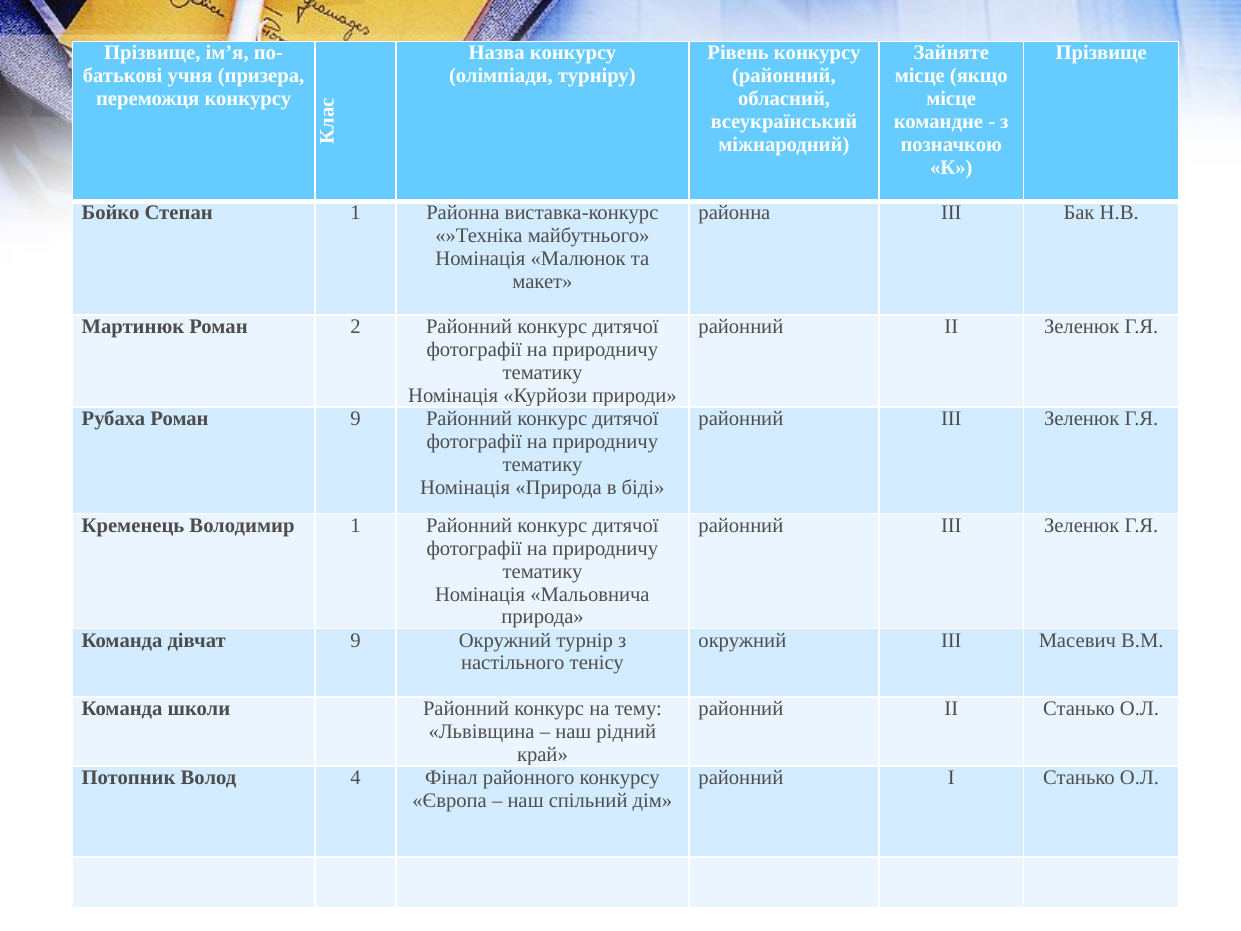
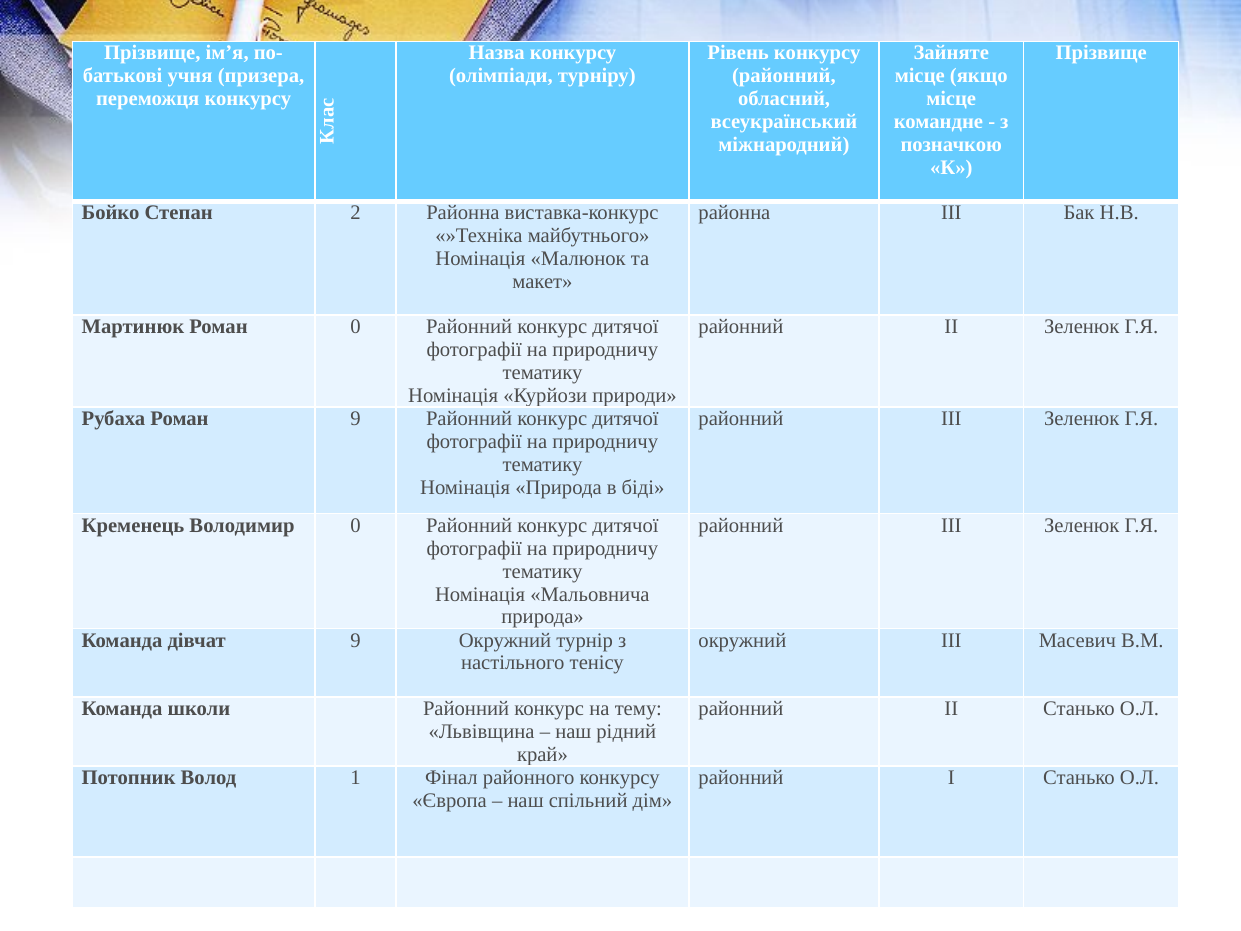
Степан 1: 1 -> 2
Роман 2: 2 -> 0
Володимир 1: 1 -> 0
4: 4 -> 1
